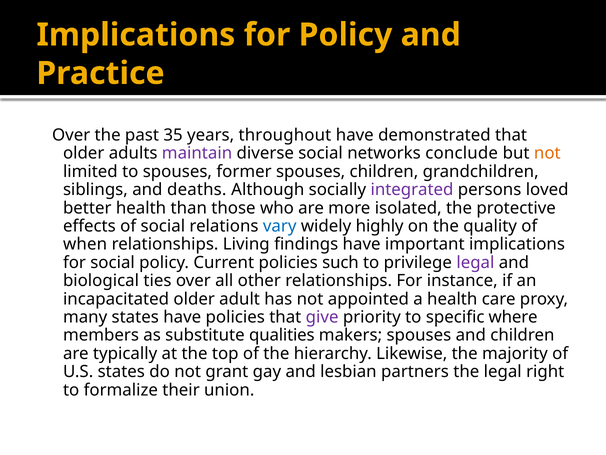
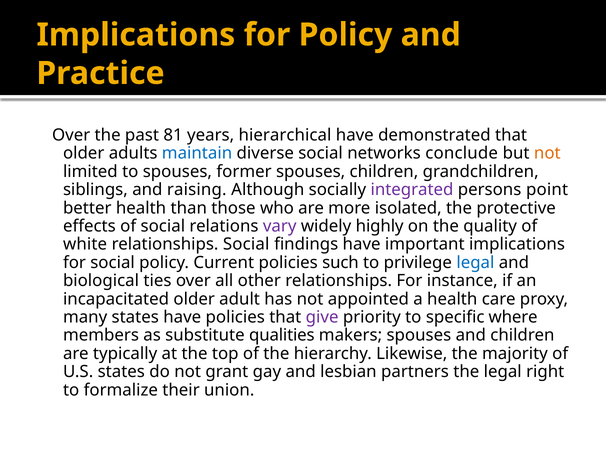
35: 35 -> 81
throughout: throughout -> hierarchical
maintain colour: purple -> blue
deaths: deaths -> raising
loved: loved -> point
vary colour: blue -> purple
when: when -> white
relationships Living: Living -> Social
legal at (475, 262) colour: purple -> blue
